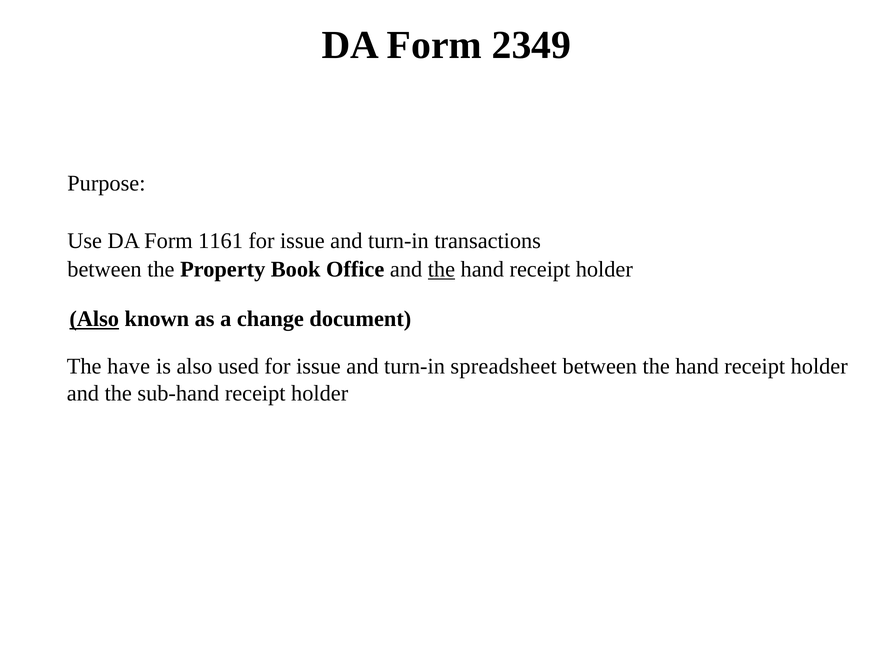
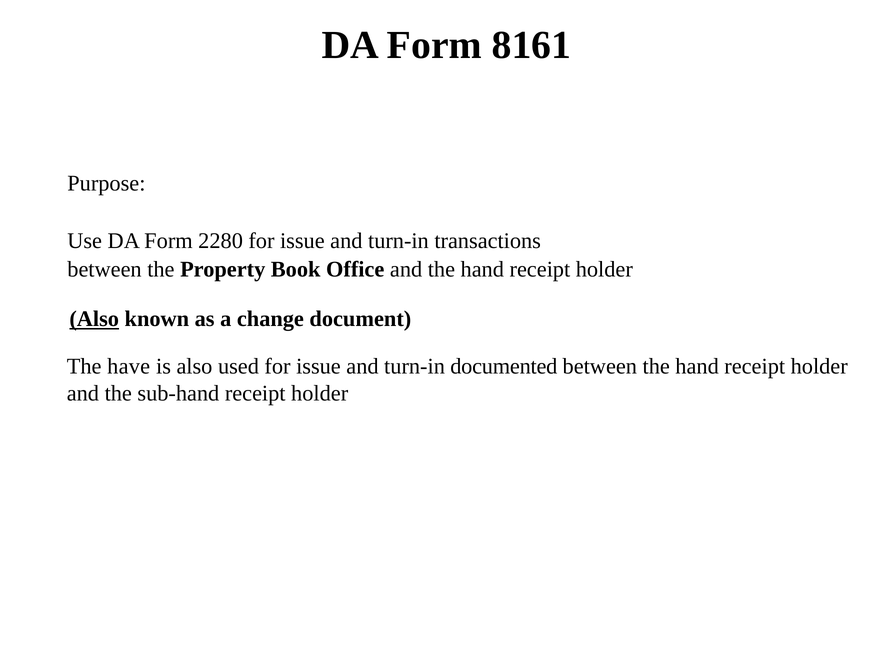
2349: 2349 -> 8161
1161: 1161 -> 2280
the at (441, 269) underline: present -> none
spreadsheet: spreadsheet -> documented
